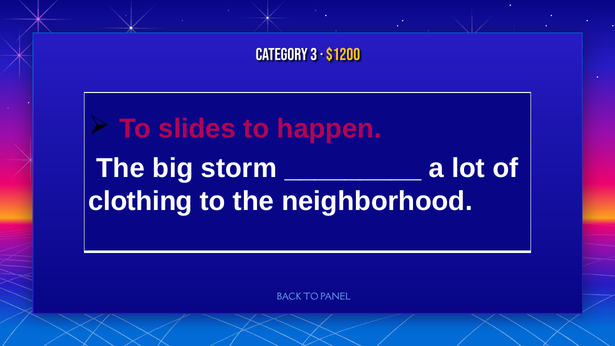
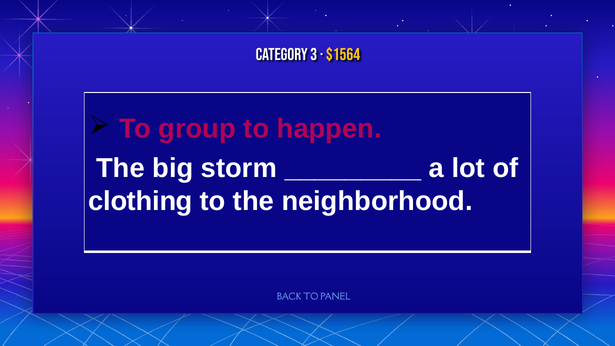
$1200: $1200 -> $1564
slides: slides -> group
